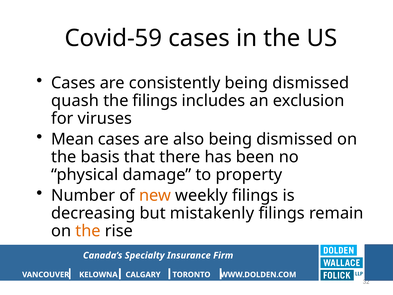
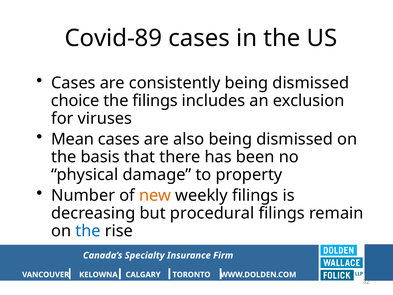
Covid-59: Covid-59 -> Covid-89
quash: quash -> choice
mistakenly: mistakenly -> procedural
the at (88, 231) colour: orange -> blue
